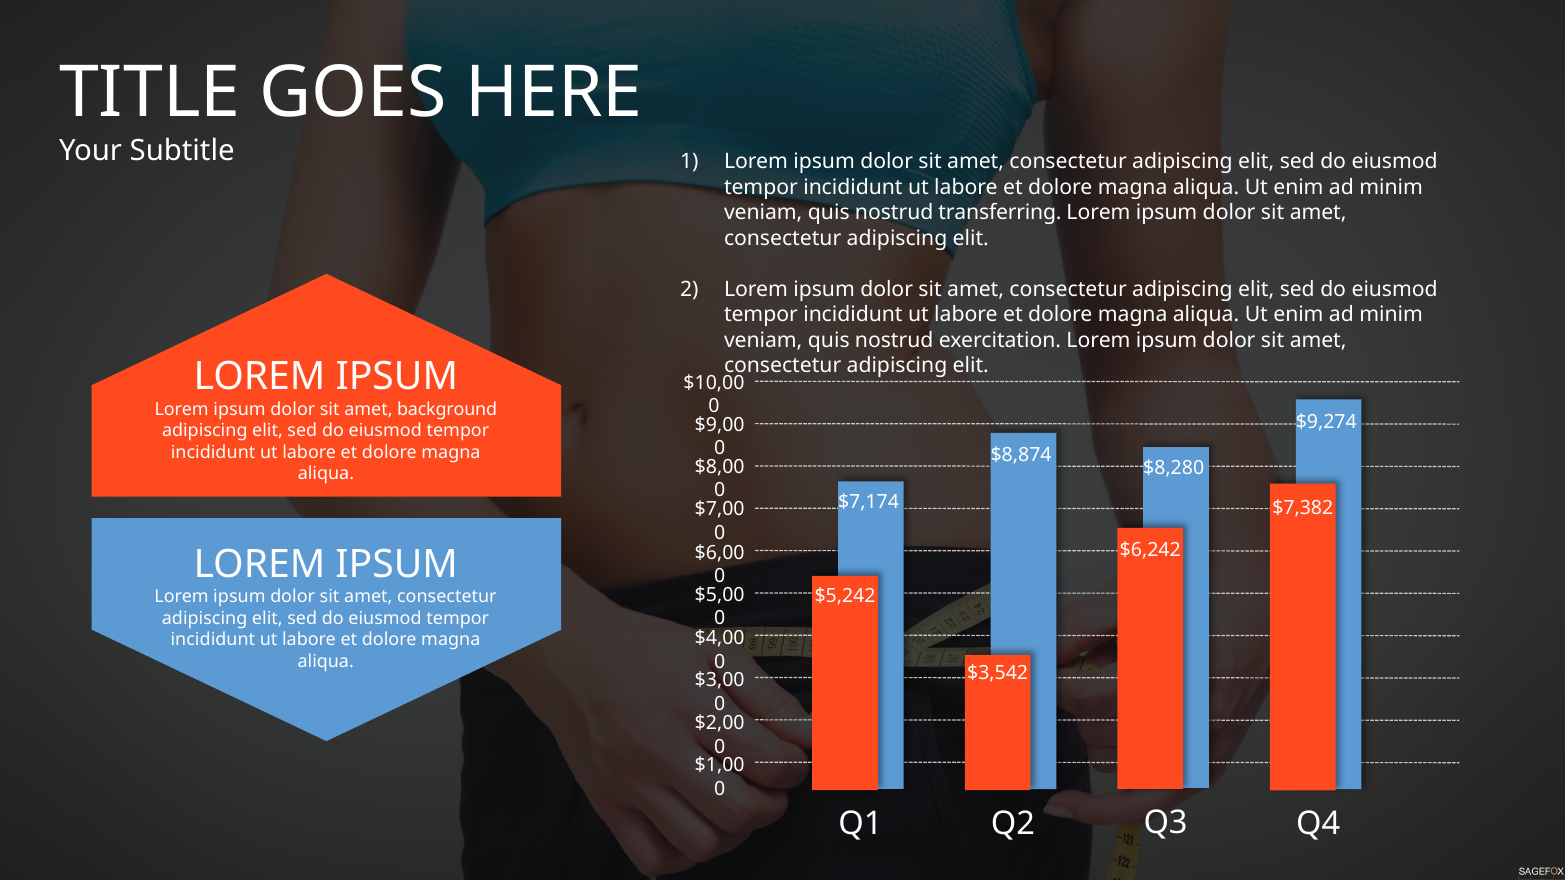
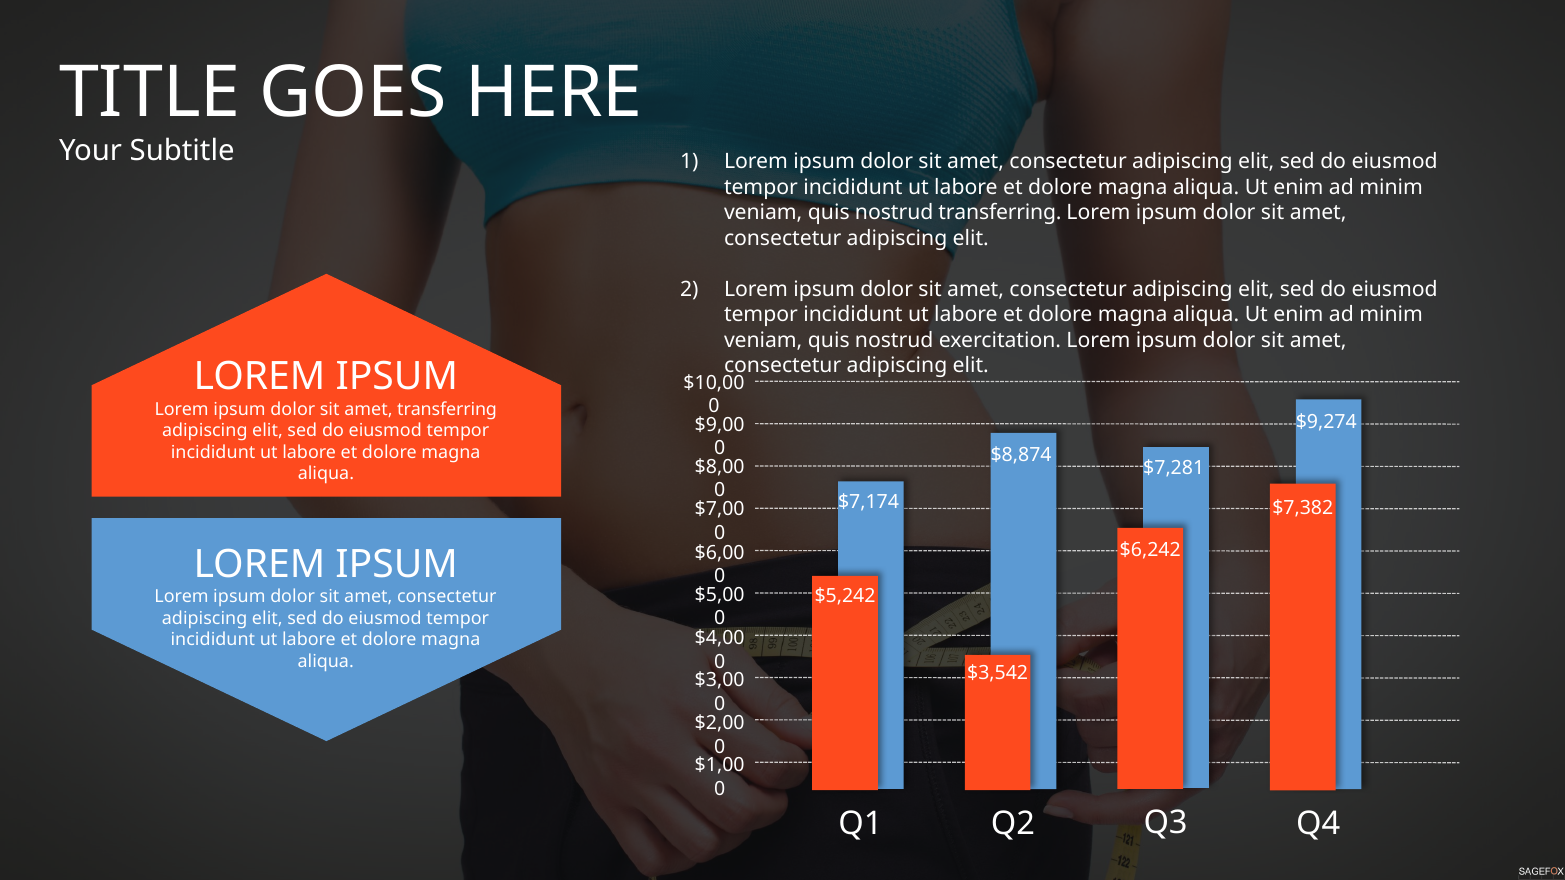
amet background: background -> transferring
$8,280: $8,280 -> $7,281
